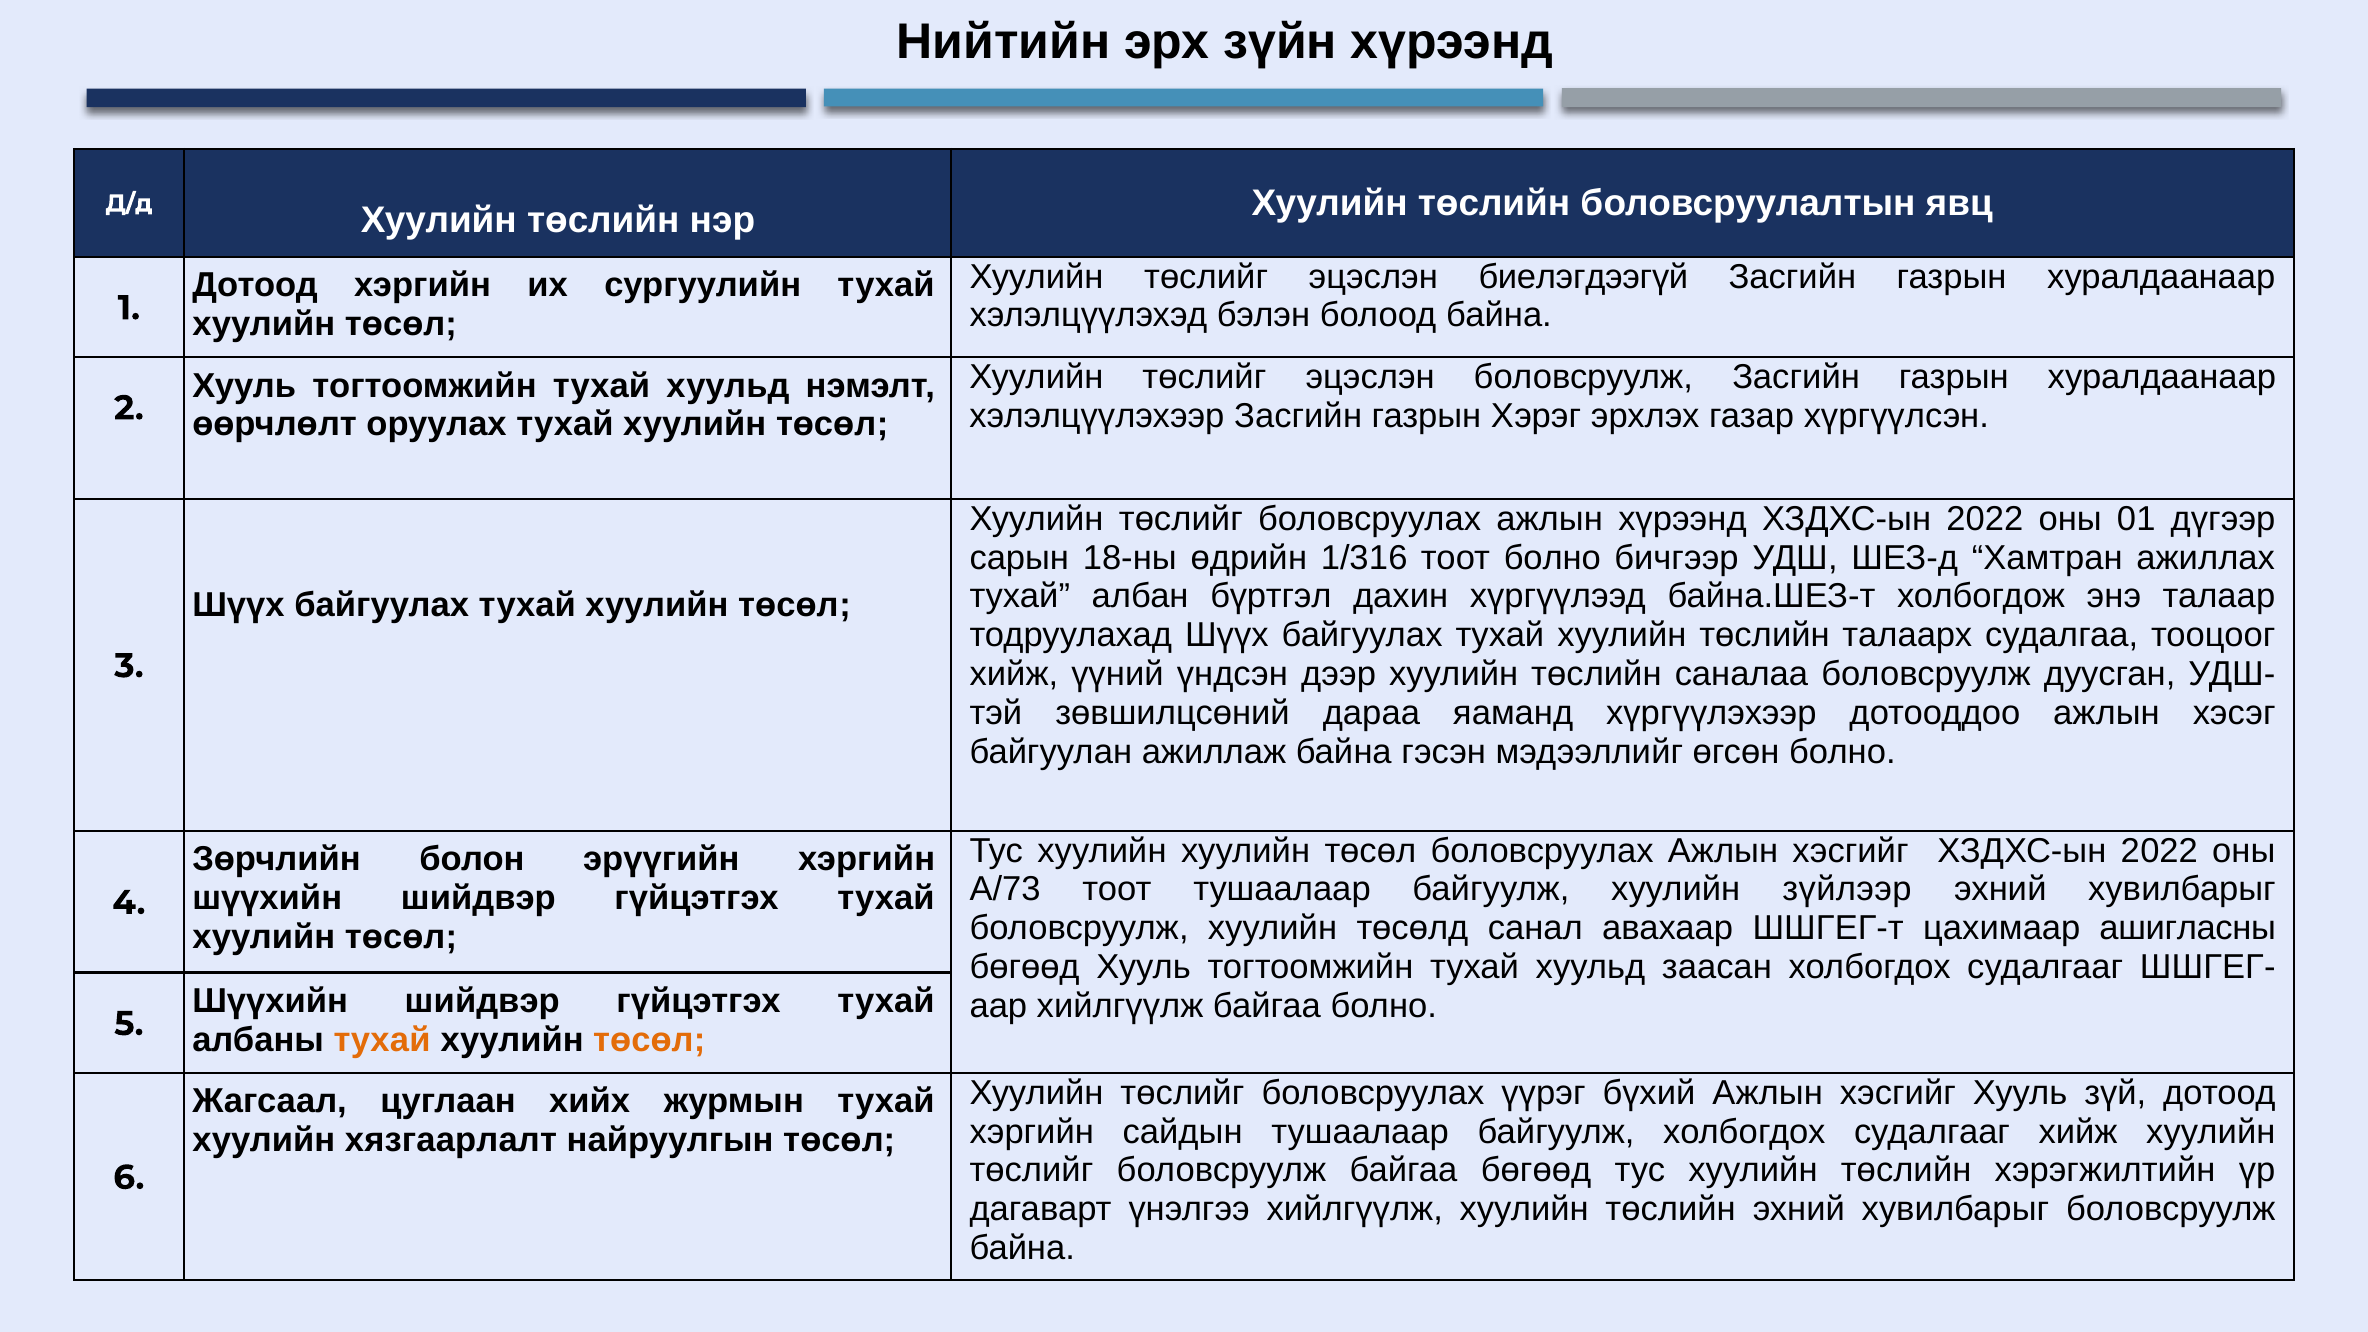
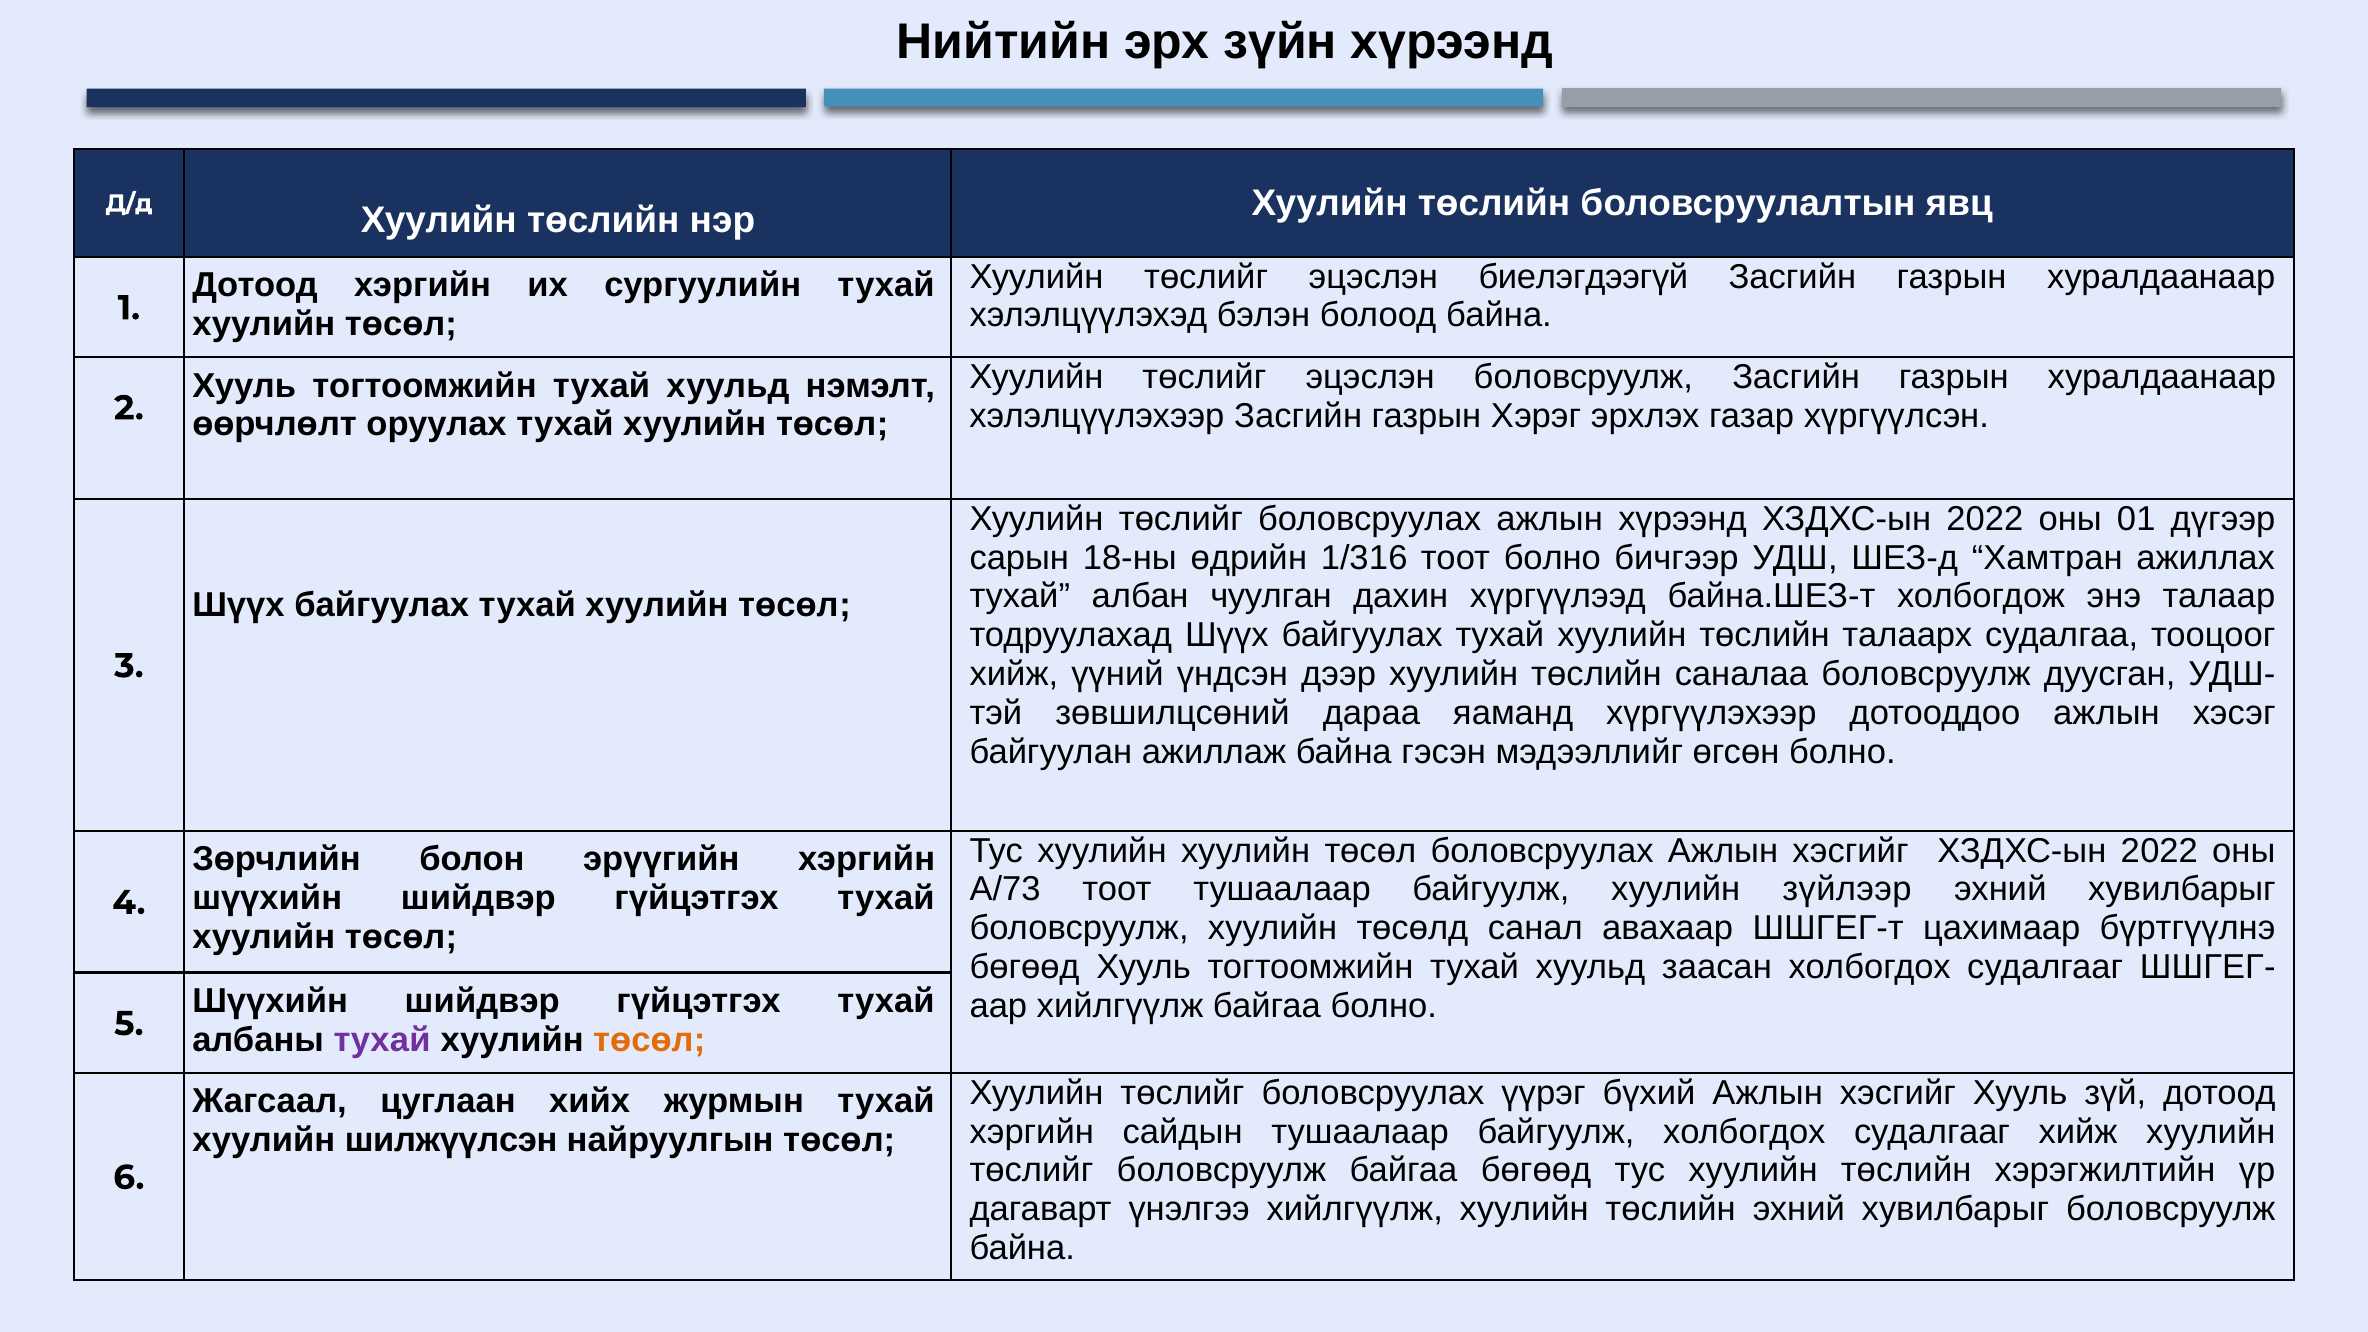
бүртгэл: бүртгэл -> чуулган
ашигласны: ашигласны -> бүртгүүлнэ
тухай at (382, 1040) colour: orange -> purple
хязгаарлалт: хязгаарлалт -> шилжүүлсэн
